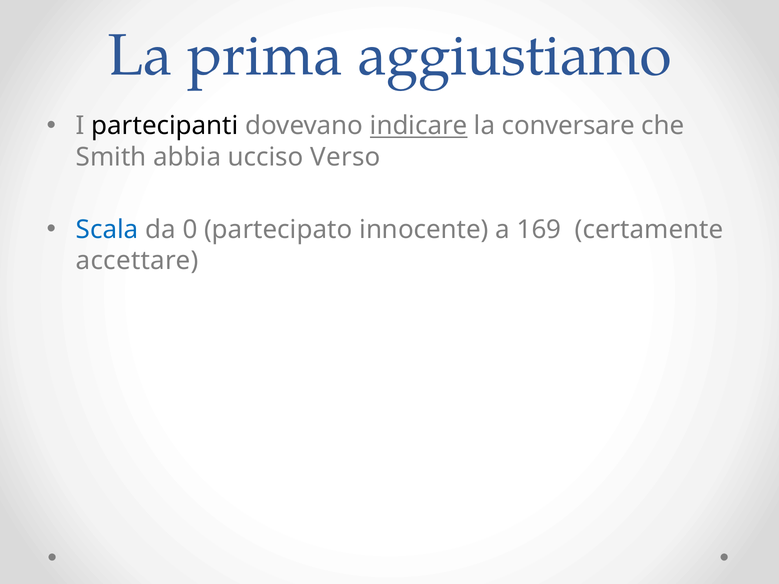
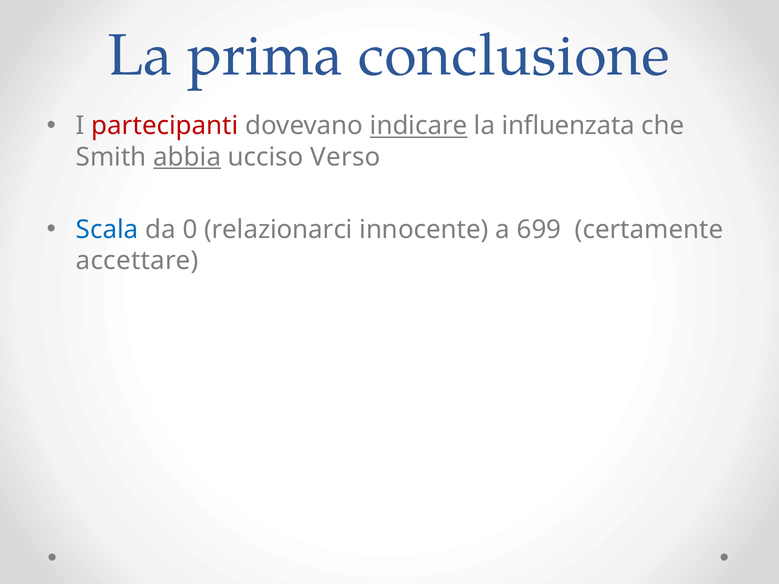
aggiustiamo: aggiustiamo -> conclusione
partecipanti colour: black -> red
conversare: conversare -> influenzata
abbia underline: none -> present
partecipato: partecipato -> relazionarci
169: 169 -> 699
